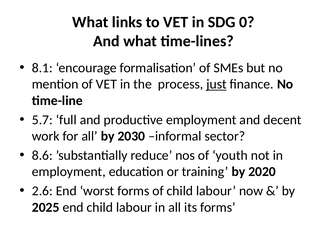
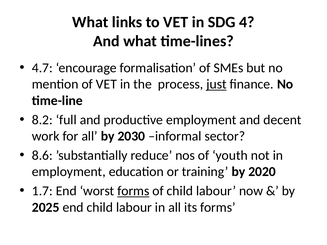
0: 0 -> 4
8.1: 8.1 -> 4.7
5.7: 5.7 -> 8.2
2.6: 2.6 -> 1.7
forms at (133, 191) underline: none -> present
